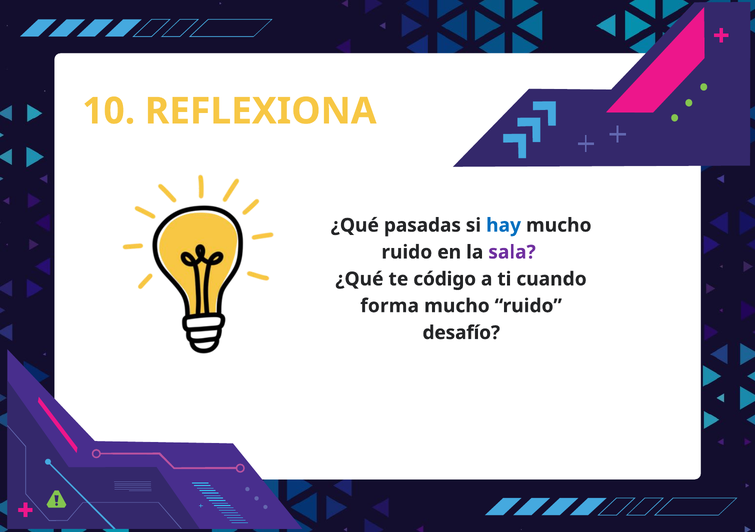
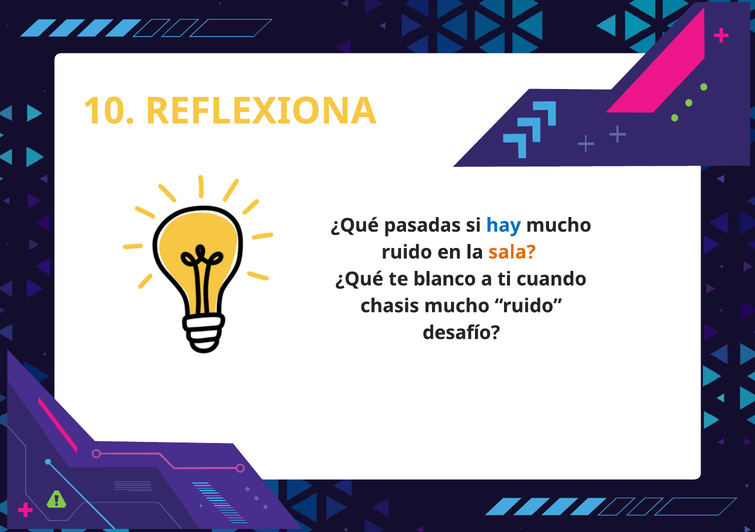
sala colour: purple -> orange
código: código -> blanco
forma: forma -> chasis
